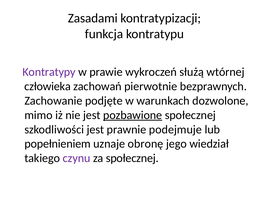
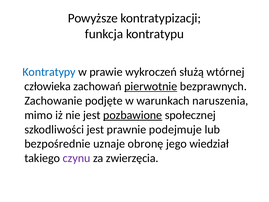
Zasadami: Zasadami -> Powyższe
Kontratypy colour: purple -> blue
pierwotnie underline: none -> present
dozwolone: dozwolone -> naruszenia
popełnieniem: popełnieniem -> bezpośrednie
za społecznej: społecznej -> zwierzęcia
